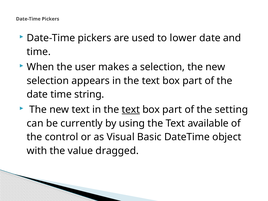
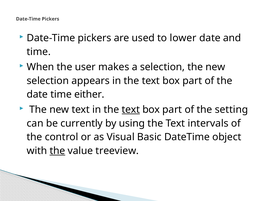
string: string -> either
available: available -> intervals
the at (57, 151) underline: none -> present
dragged: dragged -> treeview
